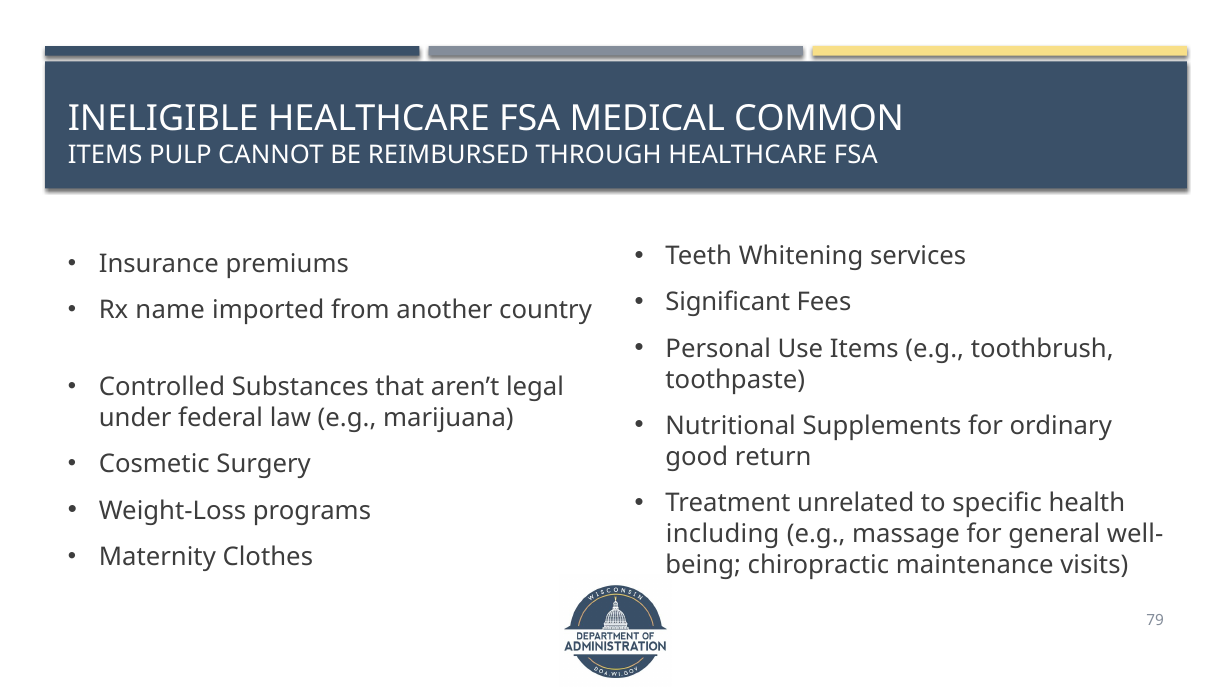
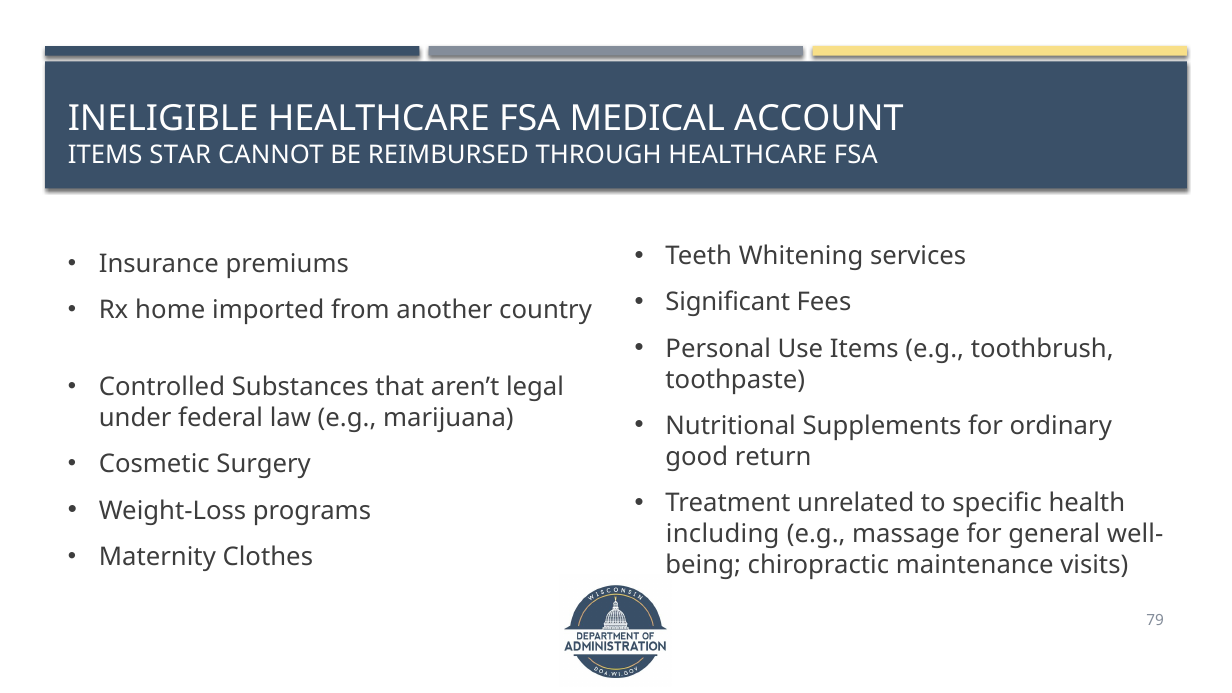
COMMON: COMMON -> ACCOUNT
PULP: PULP -> STAR
name: name -> home
